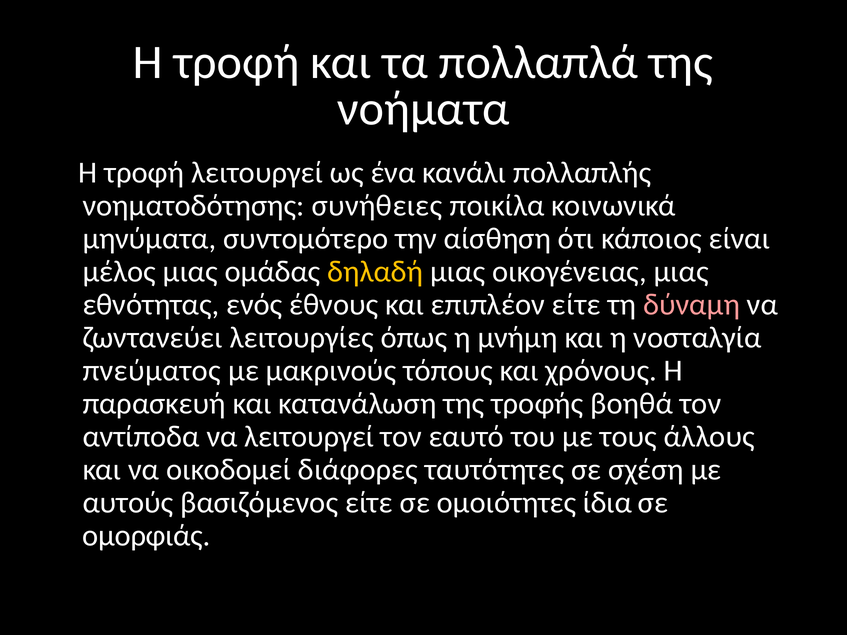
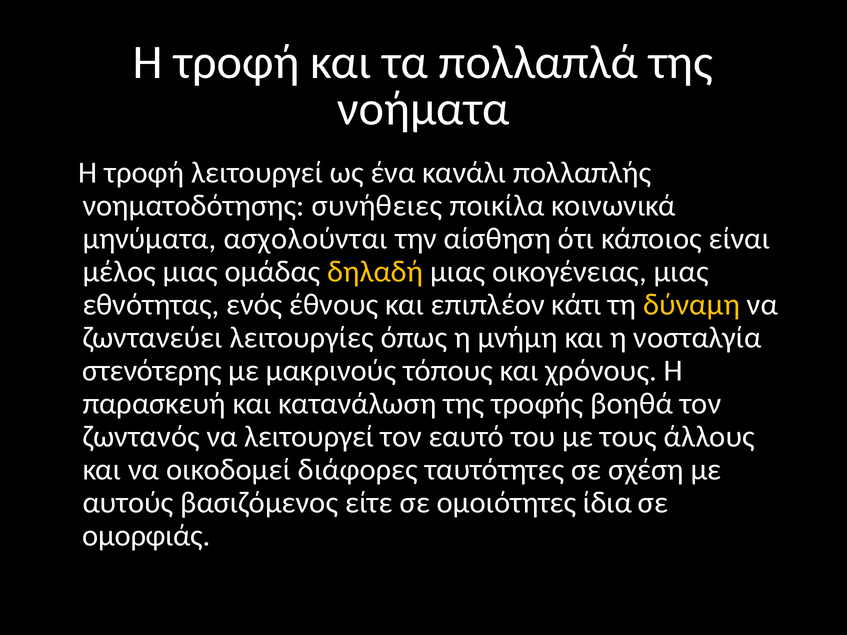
συντομότερο: συντομότερο -> ασχολούνται
επιπλέον είτε: είτε -> κάτι
δύναμη colour: pink -> yellow
πνεύματος: πνεύματος -> στενότερης
αντίποδα: αντίποδα -> ζωντανός
